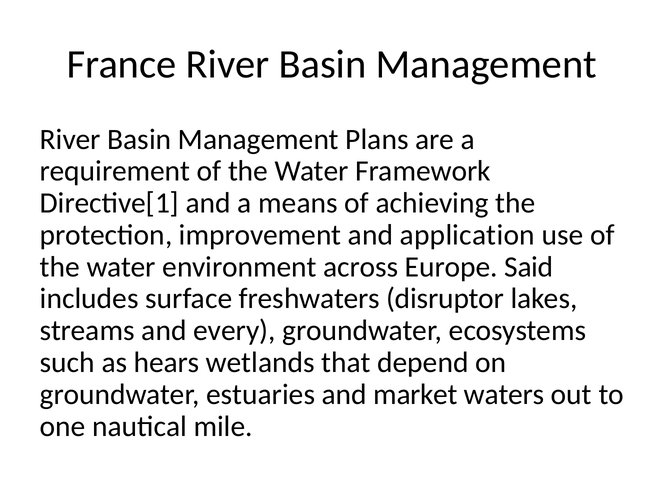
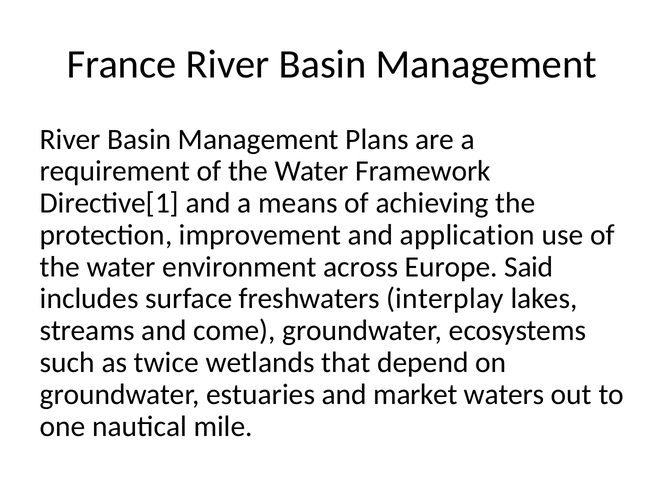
disruptor: disruptor -> interplay
every: every -> come
hears: hears -> twice
